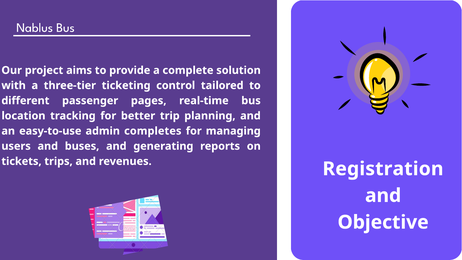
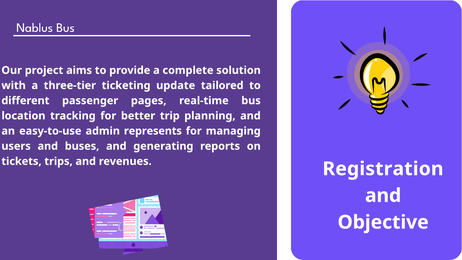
control: control -> update
completes: completes -> represents
